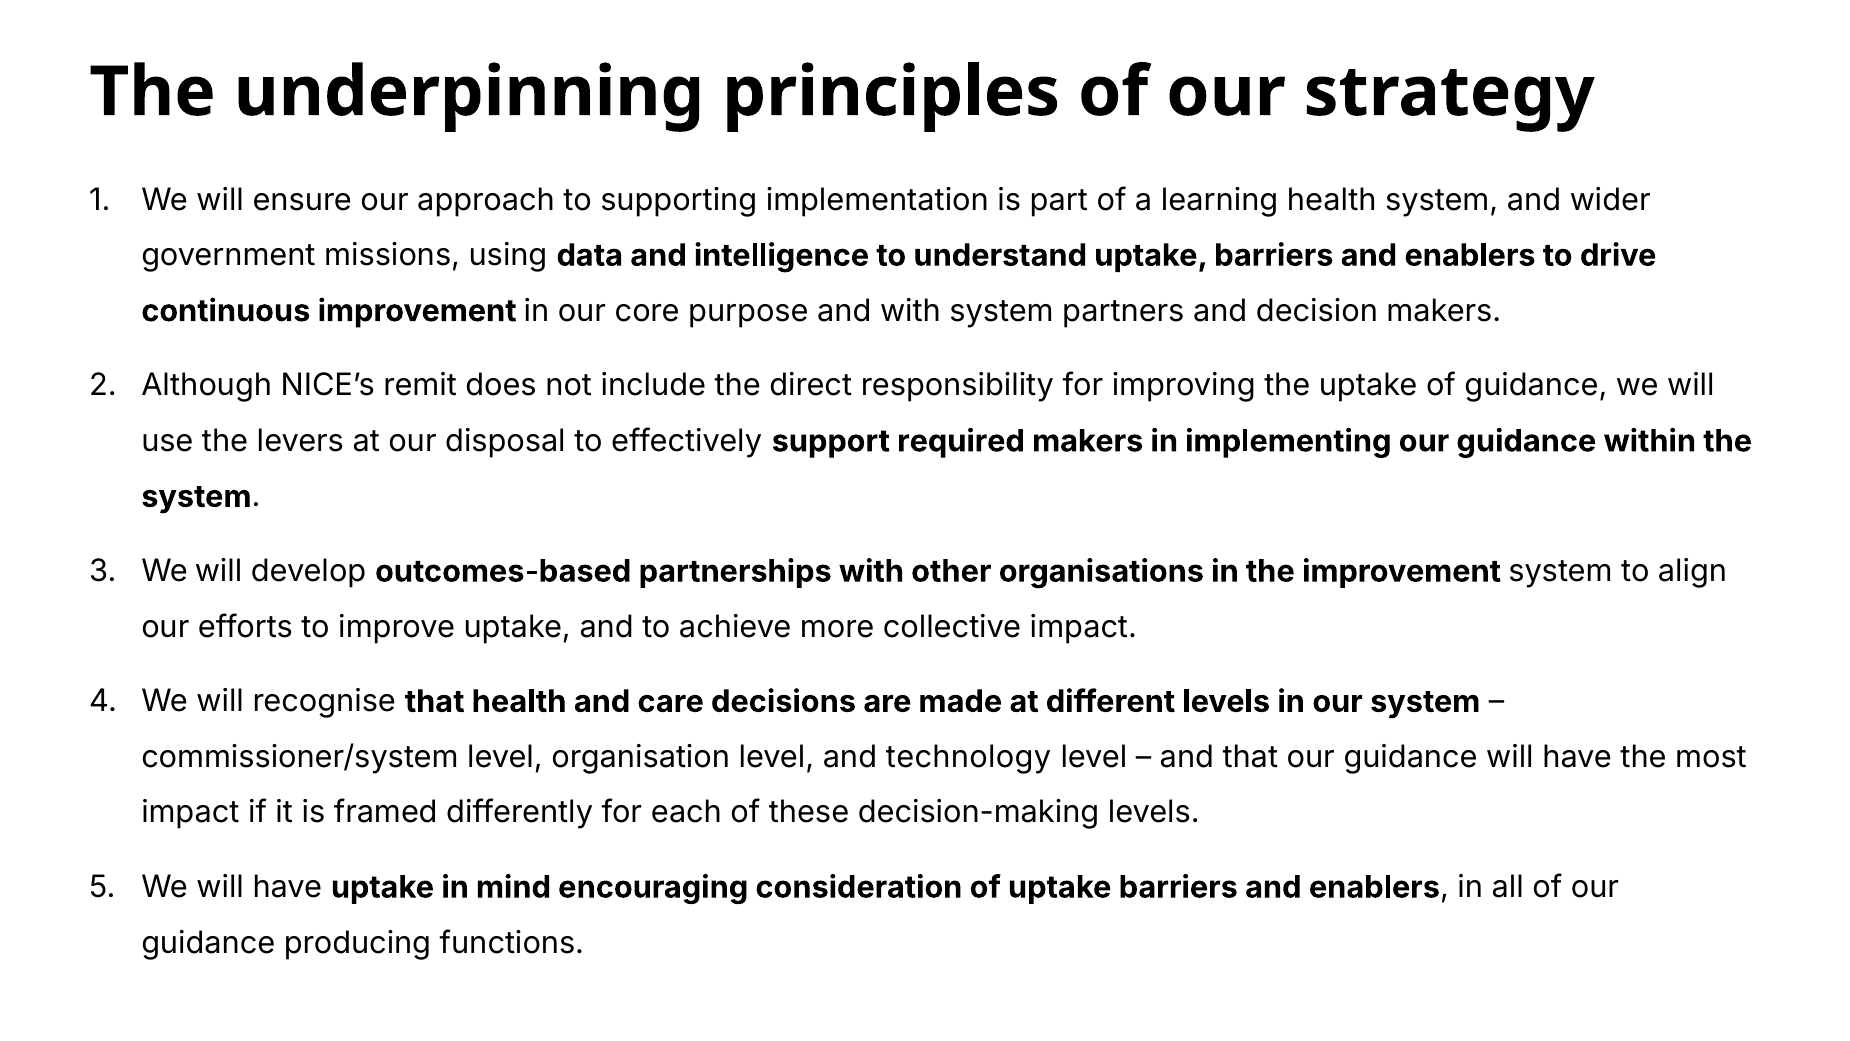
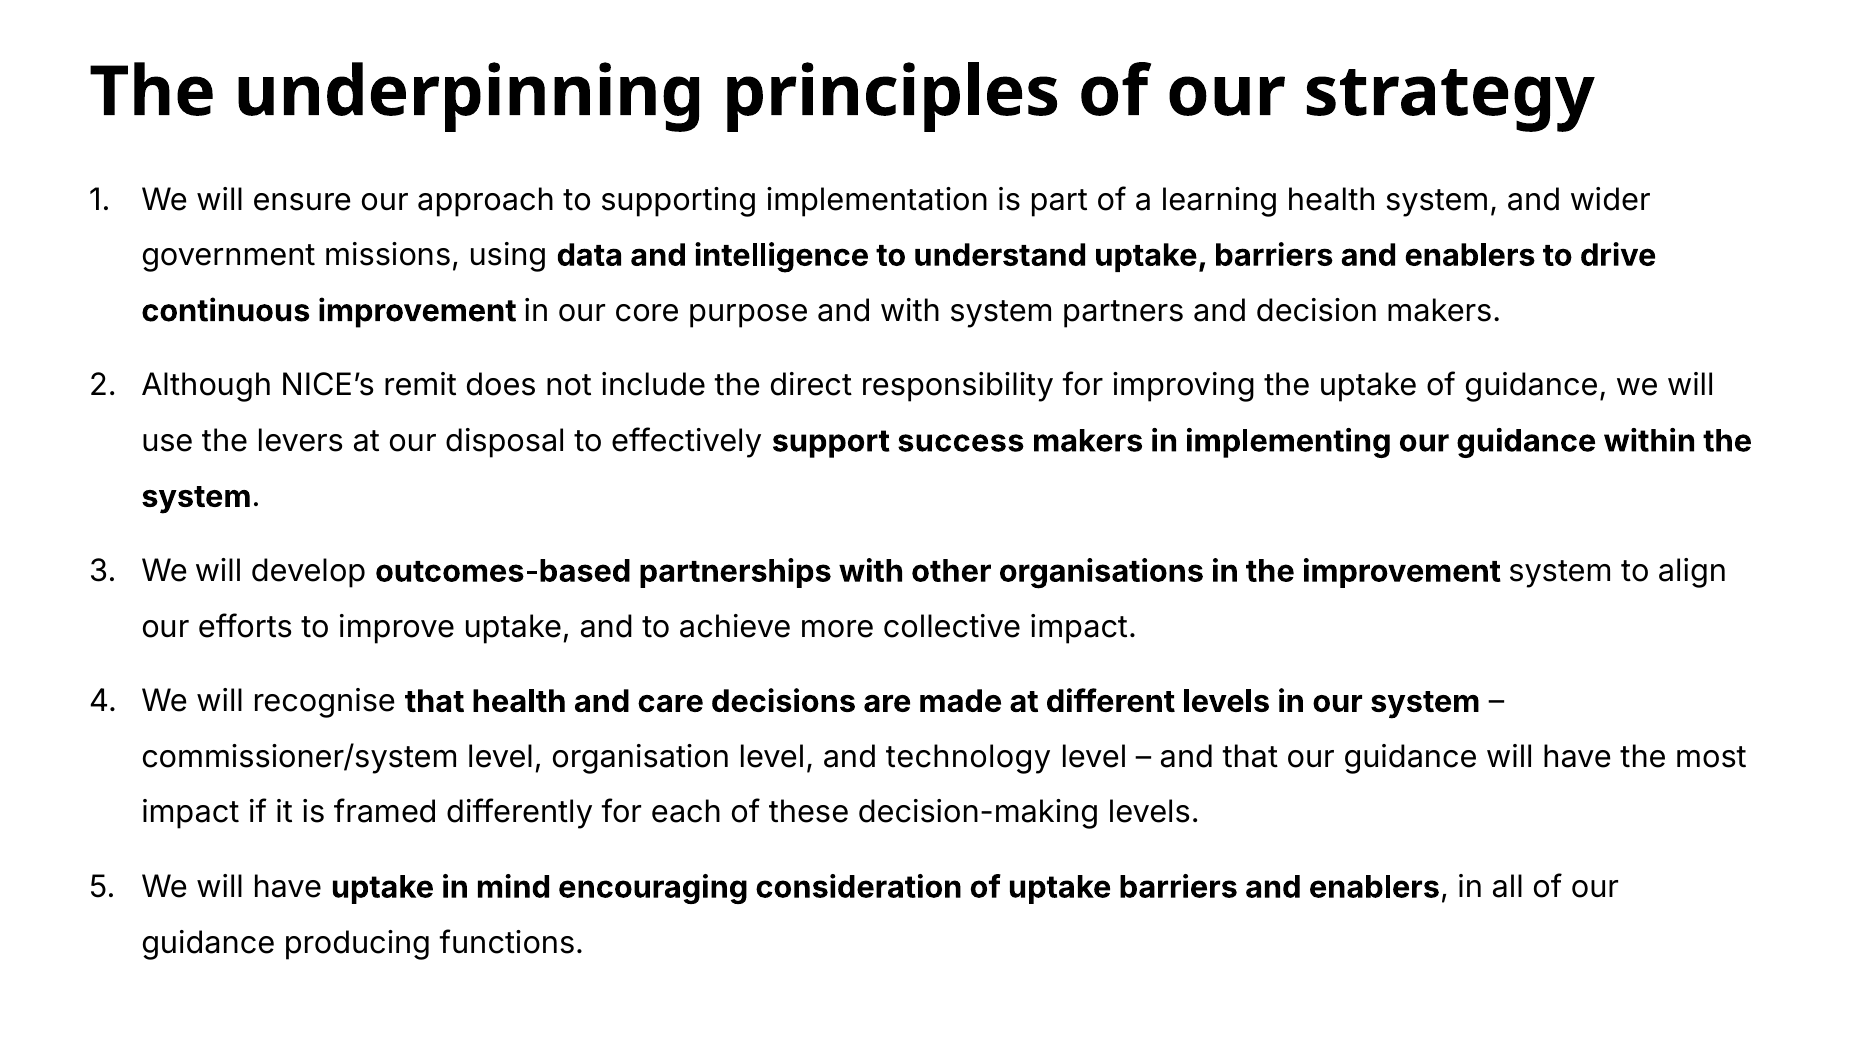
required: required -> success
